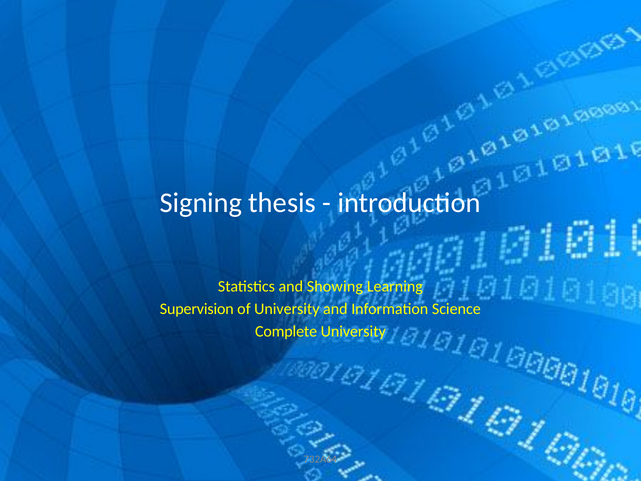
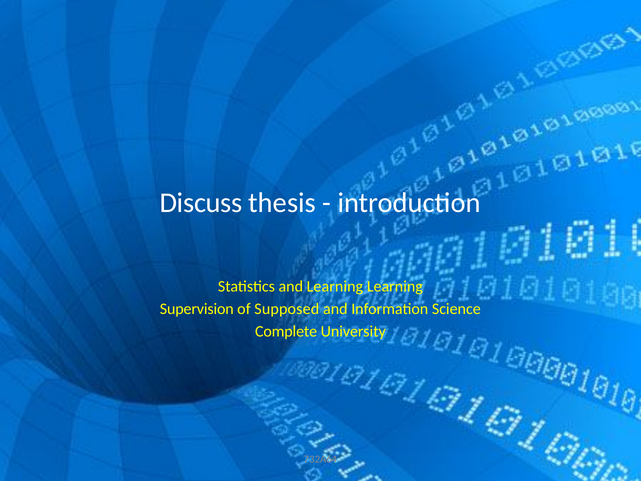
Signing: Signing -> Discuss
and Showing: Showing -> Learning
of University: University -> Supposed
